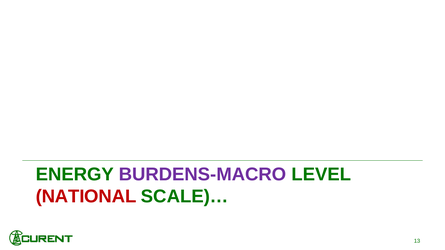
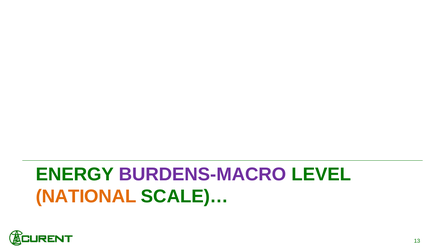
NATIONAL colour: red -> orange
